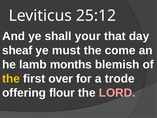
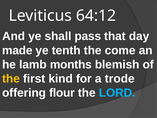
25:12: 25:12 -> 64:12
your: your -> pass
sheaf: sheaf -> made
must: must -> tenth
over: over -> kind
LORD colour: pink -> light blue
